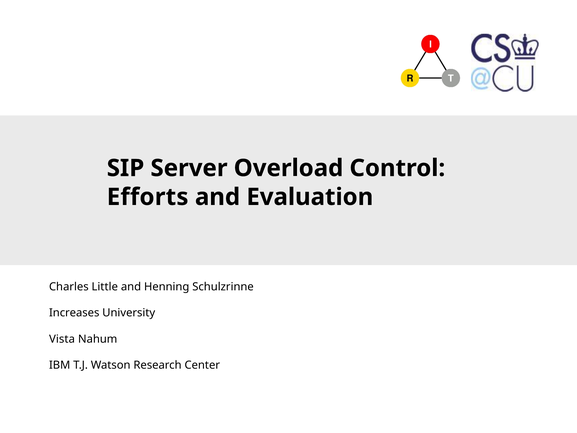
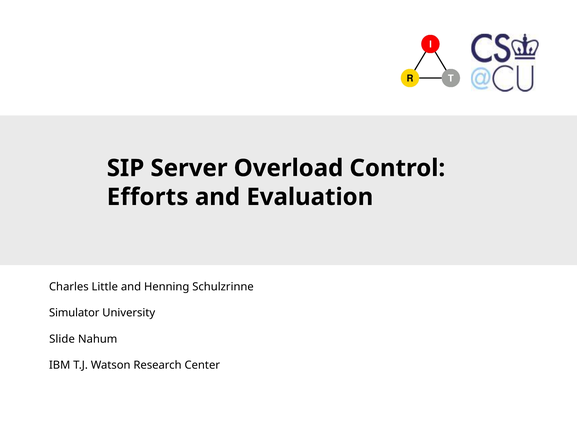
Increases: Increases -> Simulator
Vista: Vista -> Slide
